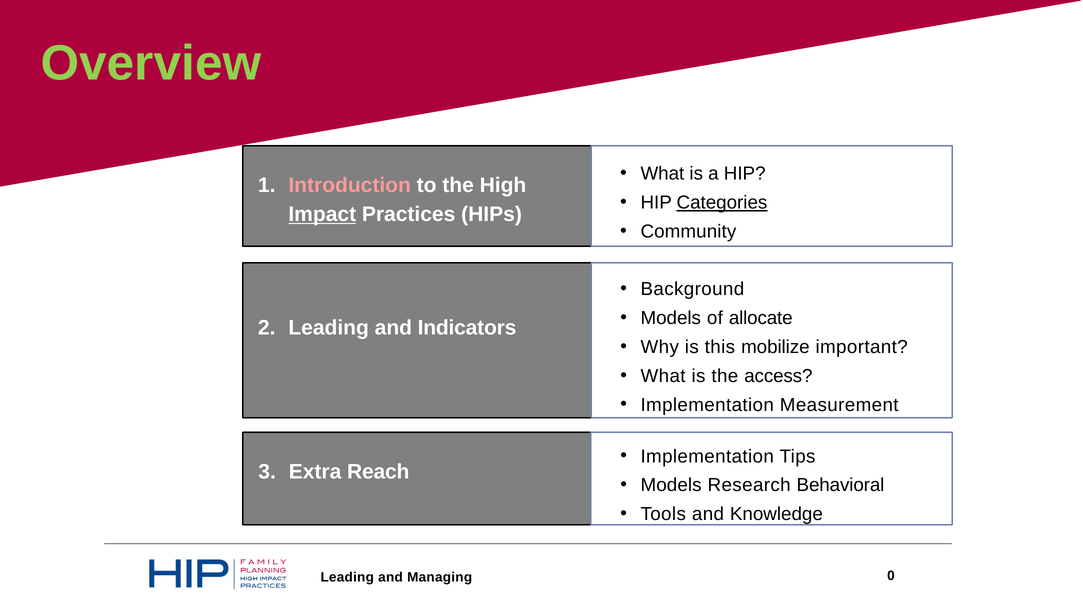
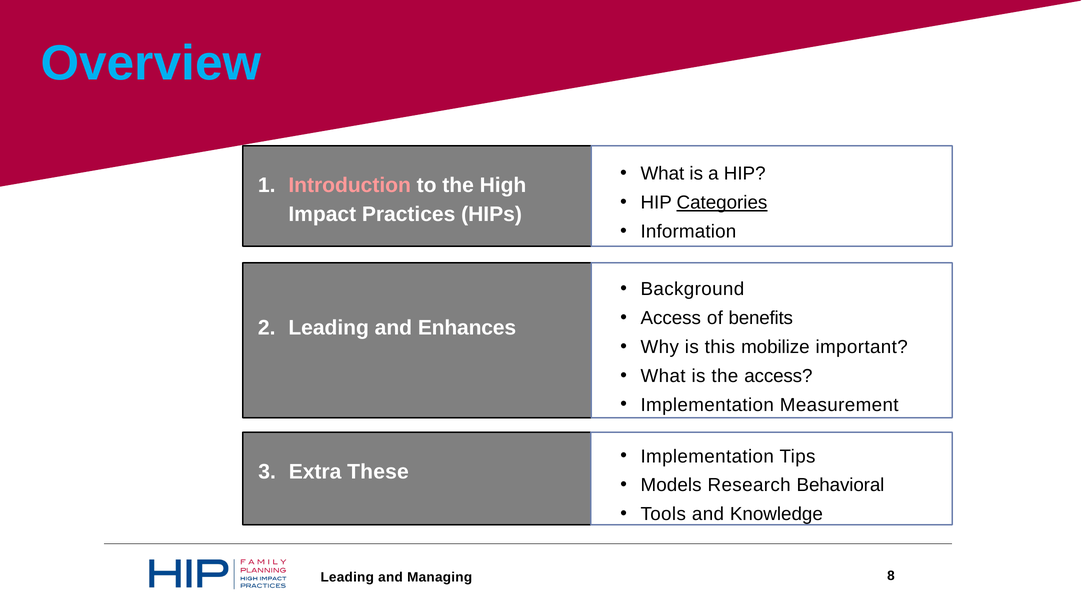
Overview colour: light green -> light blue
Impact underline: present -> none
Community: Community -> Information
Models at (671, 318): Models -> Access
allocate: allocate -> benefits
Indicators: Indicators -> Enhances
Reach: Reach -> These
0: 0 -> 8
